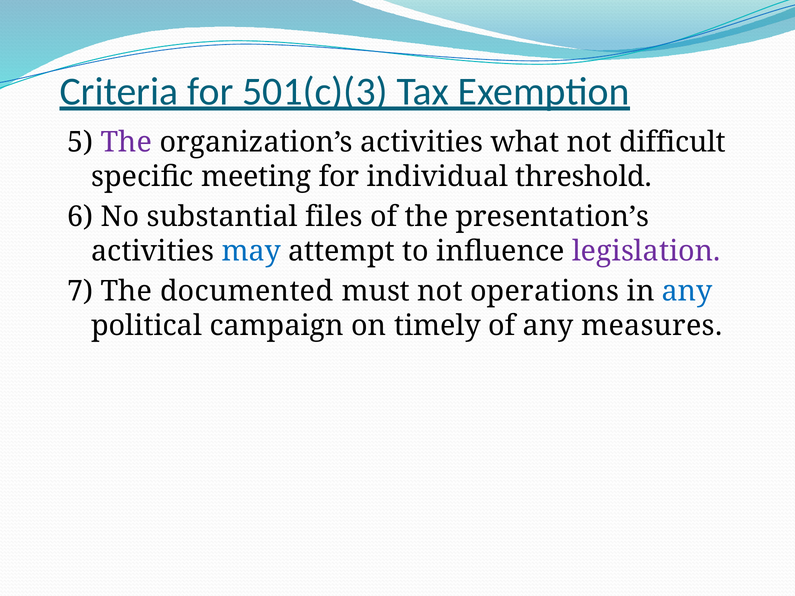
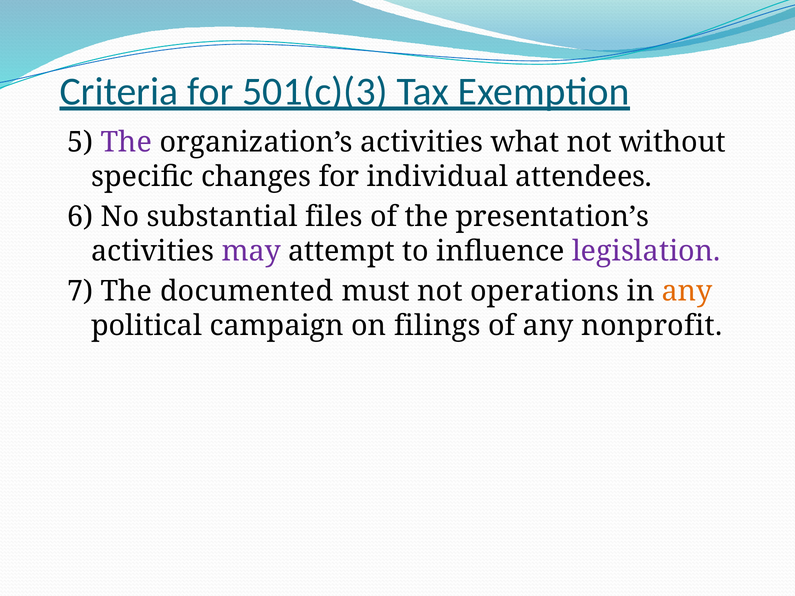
difficult: difficult -> without
meeting: meeting -> changes
threshold: threshold -> attendees
may colour: blue -> purple
any at (687, 292) colour: blue -> orange
timely: timely -> filings
measures: measures -> nonprofit
